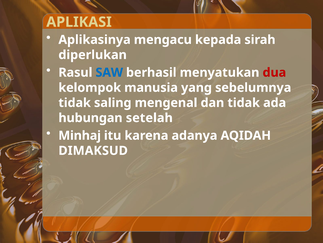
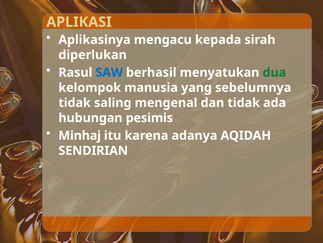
dua colour: red -> green
setelah: setelah -> pesimis
DIMAKSUD: DIMAKSUD -> SENDIRIAN
